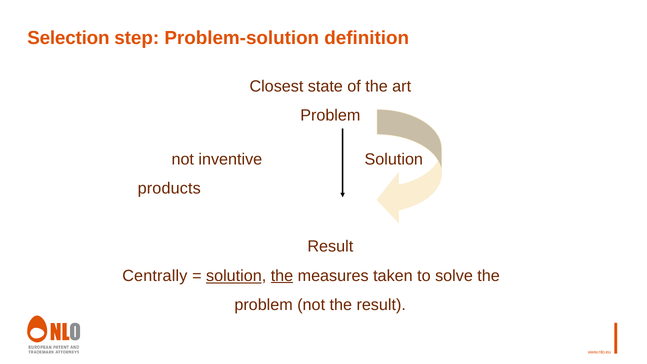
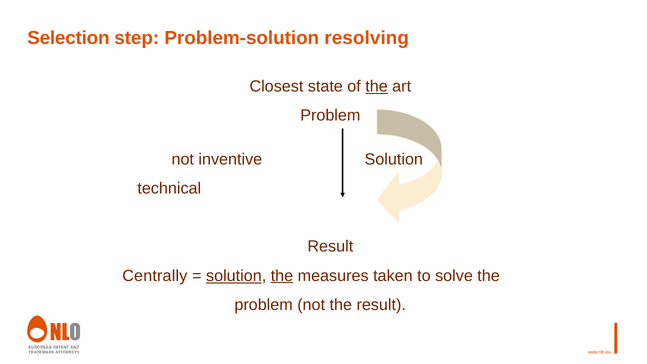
definition: definition -> resolving
the at (377, 86) underline: none -> present
products: products -> technical
